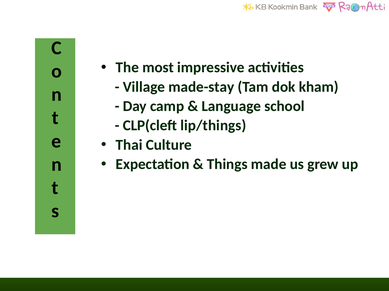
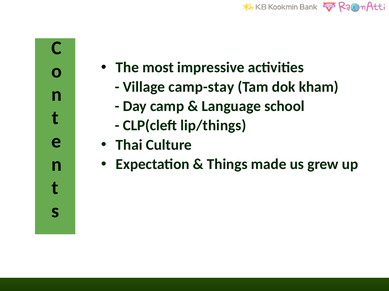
made-stay: made-stay -> camp-stay
